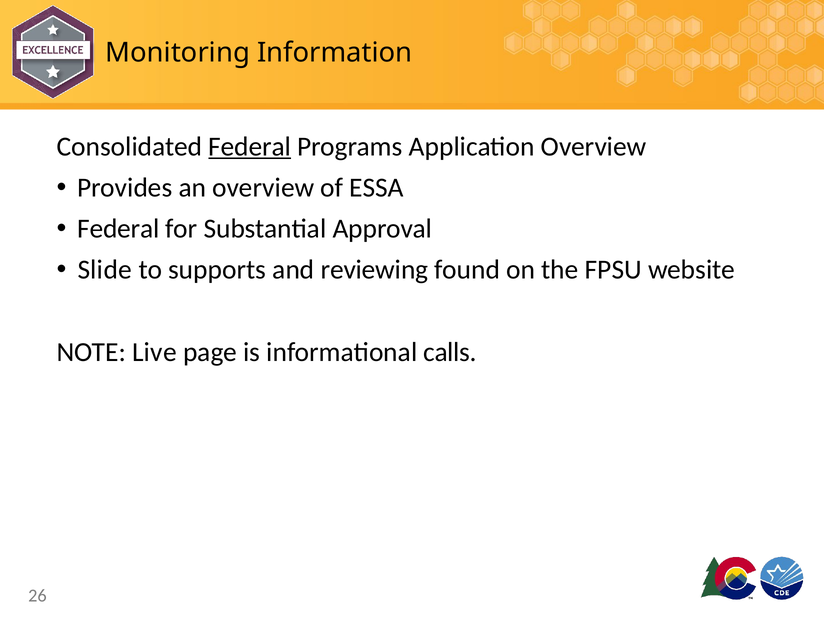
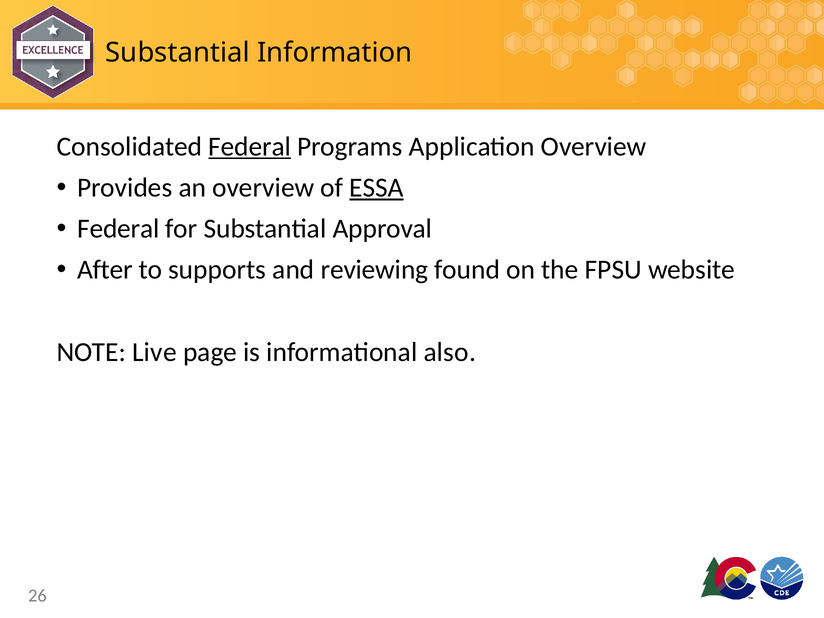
Monitoring at (178, 53): Monitoring -> Substantial
ESSA underline: none -> present
Slide: Slide -> After
calls: calls -> also
